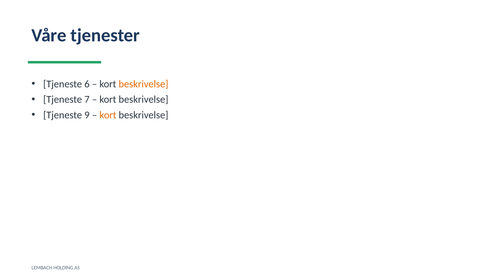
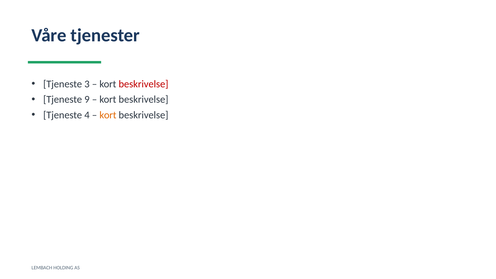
6: 6 -> 3
beskrivelse at (144, 84) colour: orange -> red
7: 7 -> 9
9: 9 -> 4
